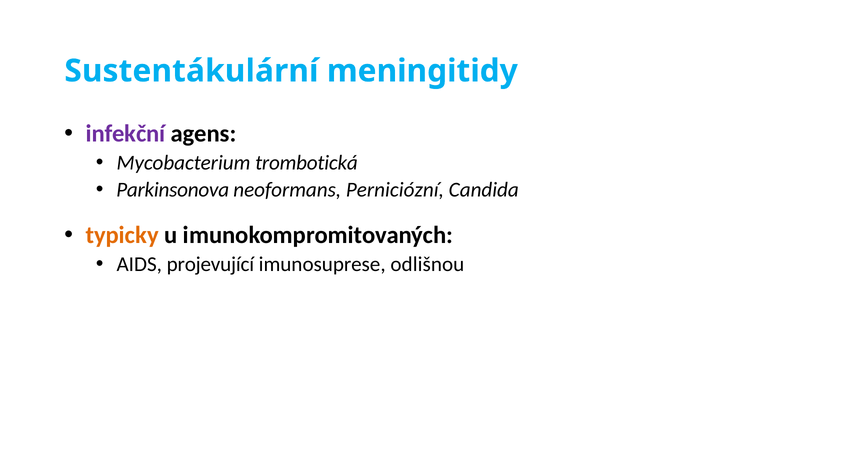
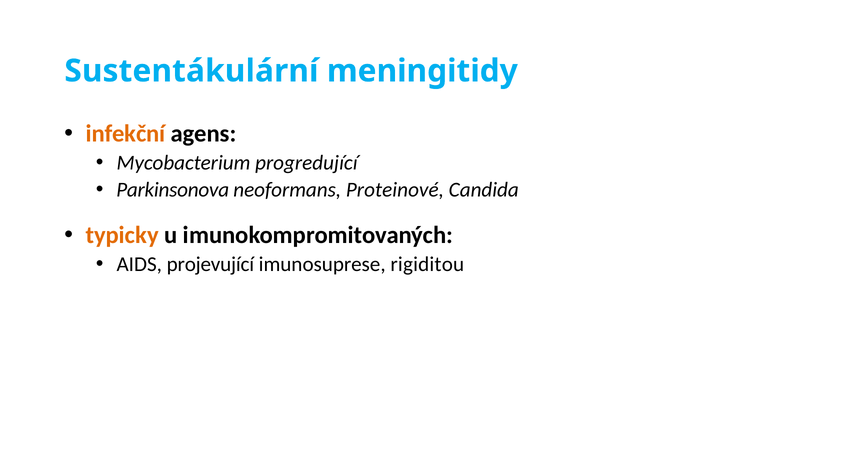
infekční colour: purple -> orange
trombotická: trombotická -> progredující
Perniciózní: Perniciózní -> Proteinové
odlišnou: odlišnou -> rigiditou
